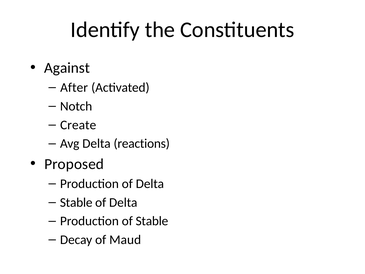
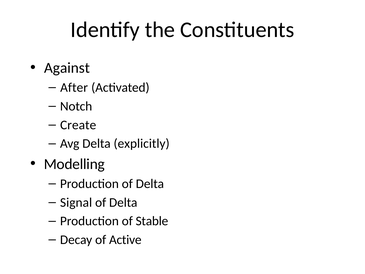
reactions: reactions -> explicitly
Proposed: Proposed -> Modelling
Stable at (76, 202): Stable -> Signal
Maud: Maud -> Active
